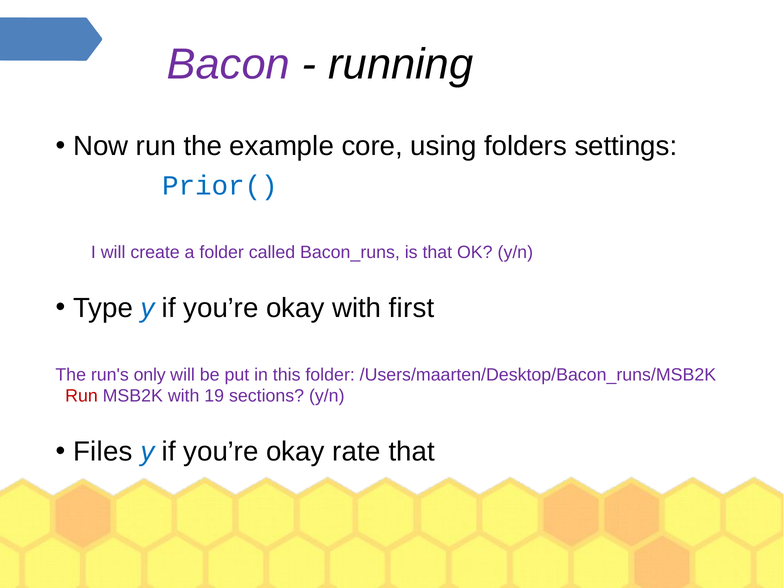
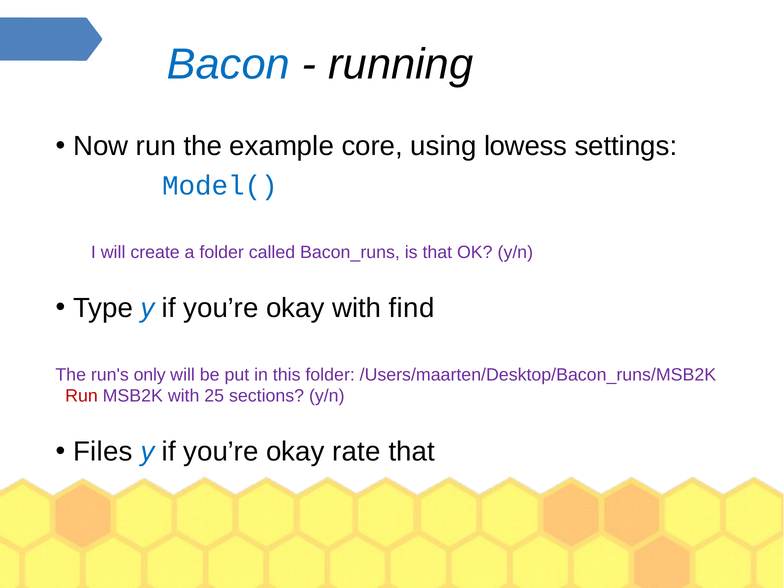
Bacon colour: purple -> blue
folders: folders -> lowess
Prior(: Prior( -> Model(
first: first -> find
19: 19 -> 25
